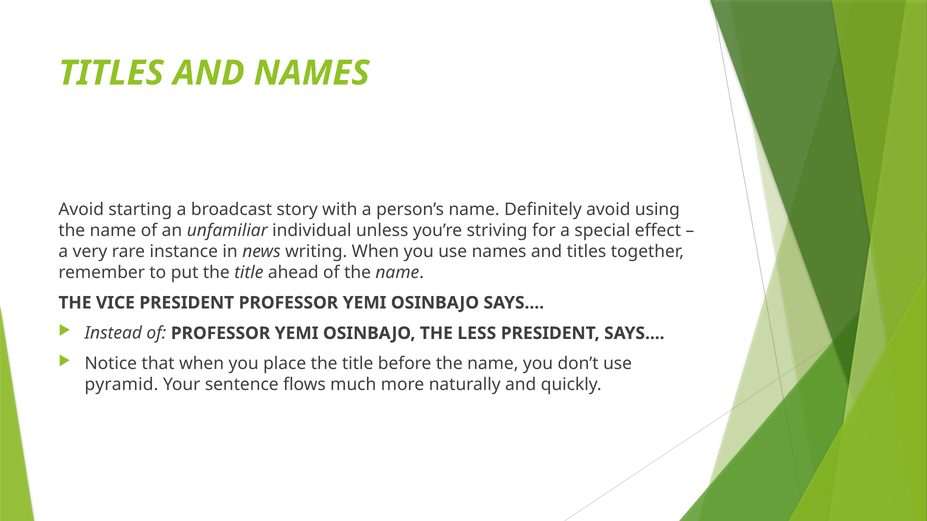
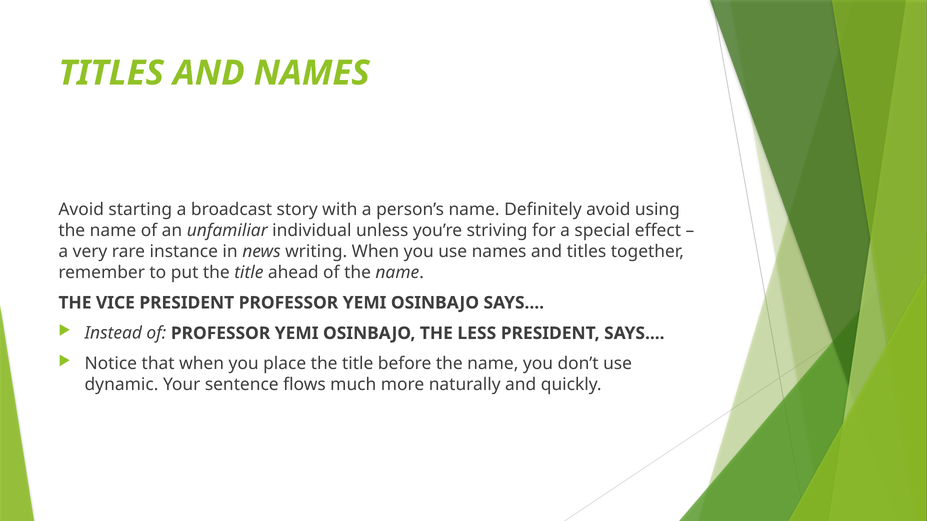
pyramid: pyramid -> dynamic
